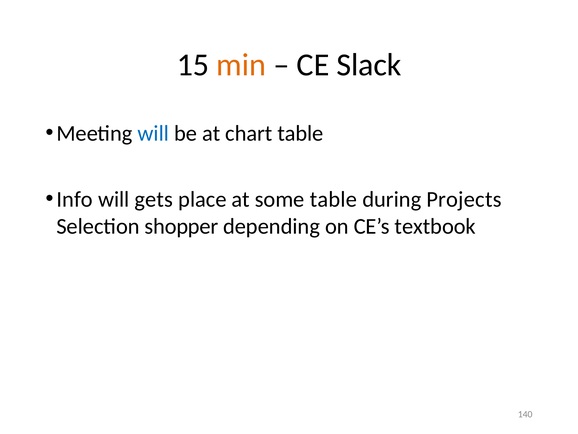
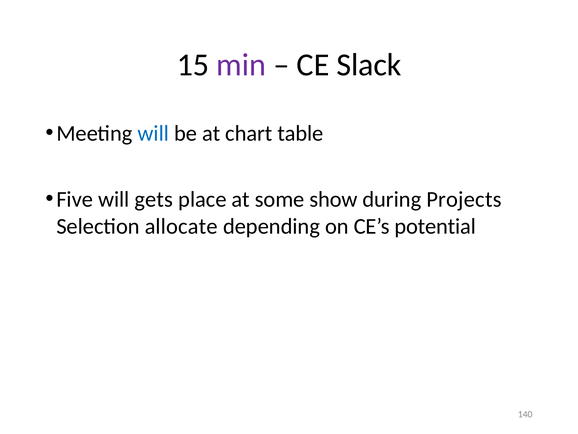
min colour: orange -> purple
Info: Info -> Five
some table: table -> show
shopper: shopper -> allocate
textbook: textbook -> potential
